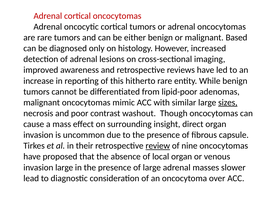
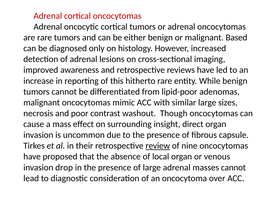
sizes underline: present -> none
invasion large: large -> drop
masses slower: slower -> cannot
